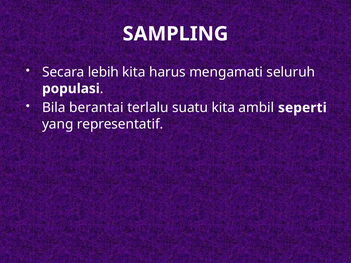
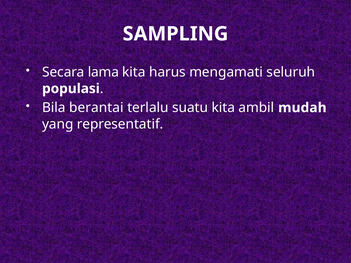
lebih: lebih -> lama
seperti: seperti -> mudah
